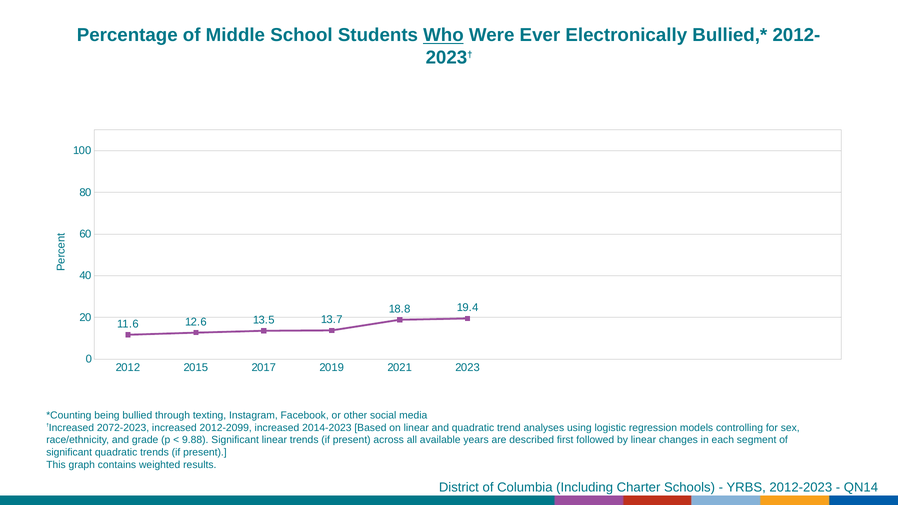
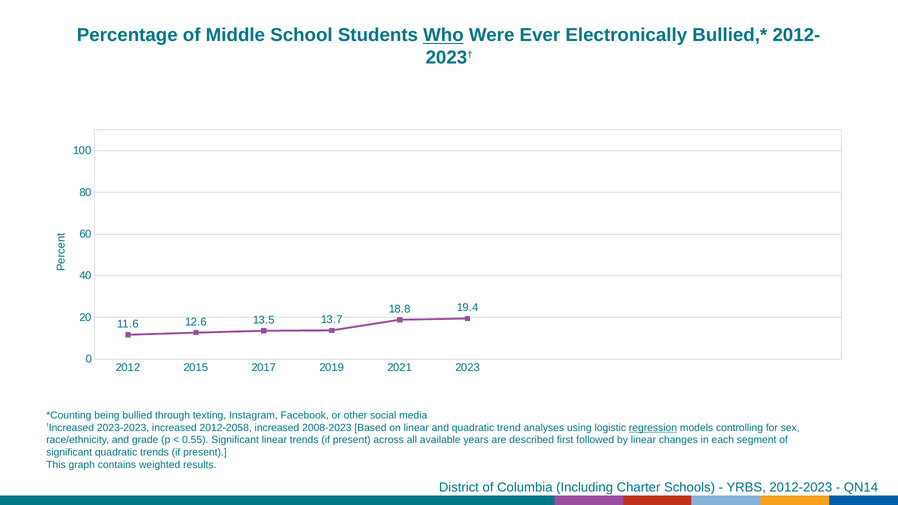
2072-2023: 2072-2023 -> 2023-2023
2012-2099: 2012-2099 -> 2012-2058
2014-2023: 2014-2023 -> 2008-2023
regression underline: none -> present
9.88: 9.88 -> 0.55
